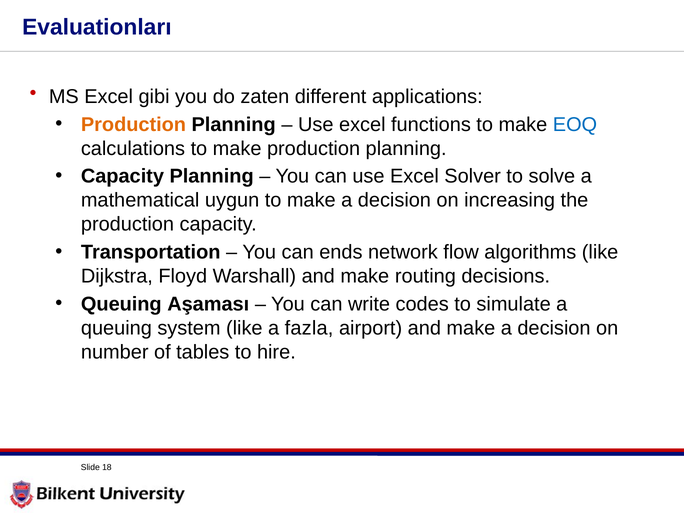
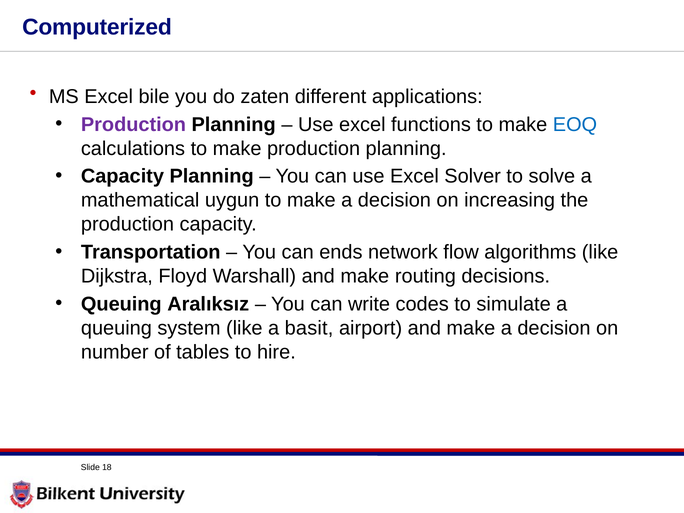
Evaluationları: Evaluationları -> Computerized
gibi: gibi -> bile
Production at (133, 125) colour: orange -> purple
Aşaması: Aşaması -> Aralıksız
fazla: fazla -> basit
